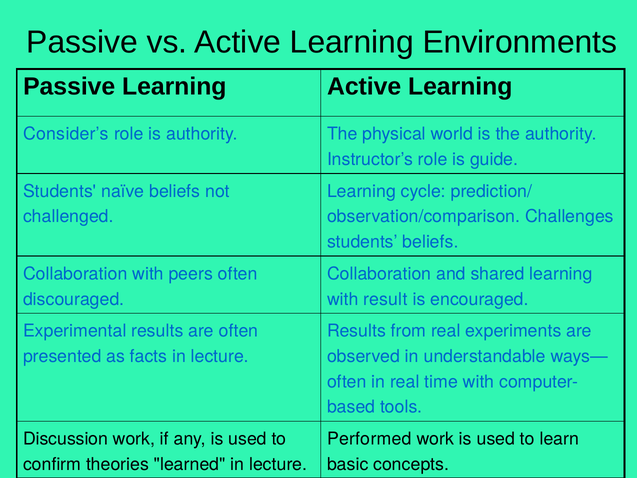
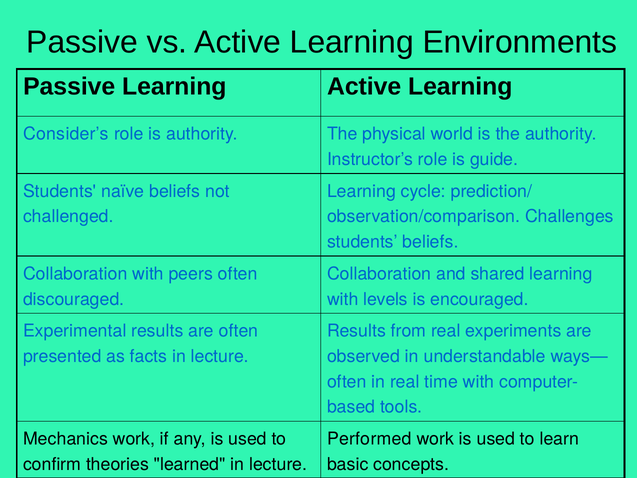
result: result -> levels
Discussion: Discussion -> Mechanics
